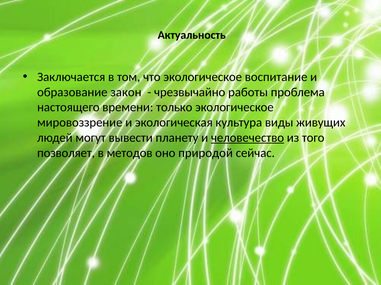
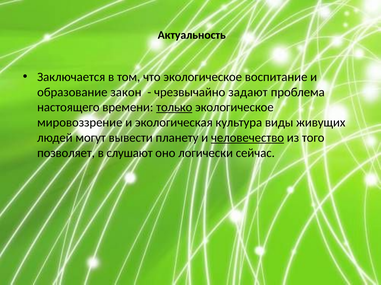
работы: работы -> задают
только underline: none -> present
методов: методов -> слушают
природой: природой -> логически
